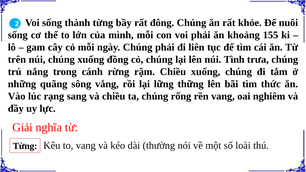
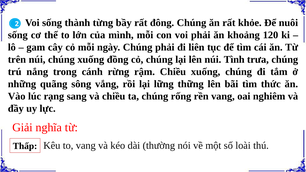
155: 155 -> 120
Từng at (25, 146): Từng -> Thấp
